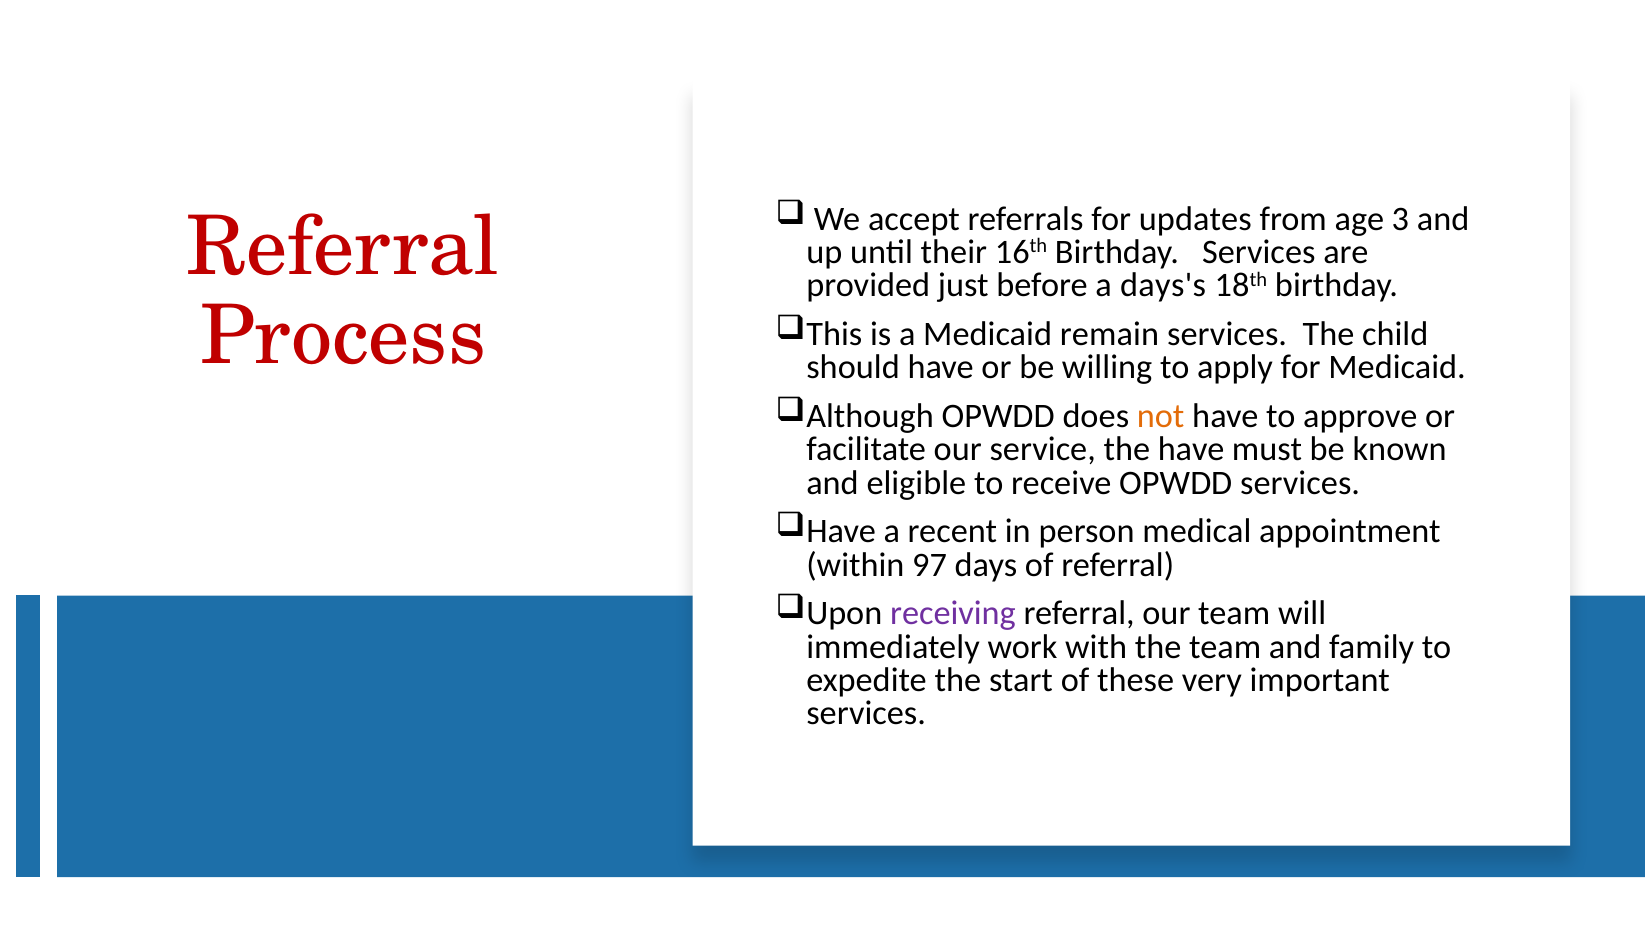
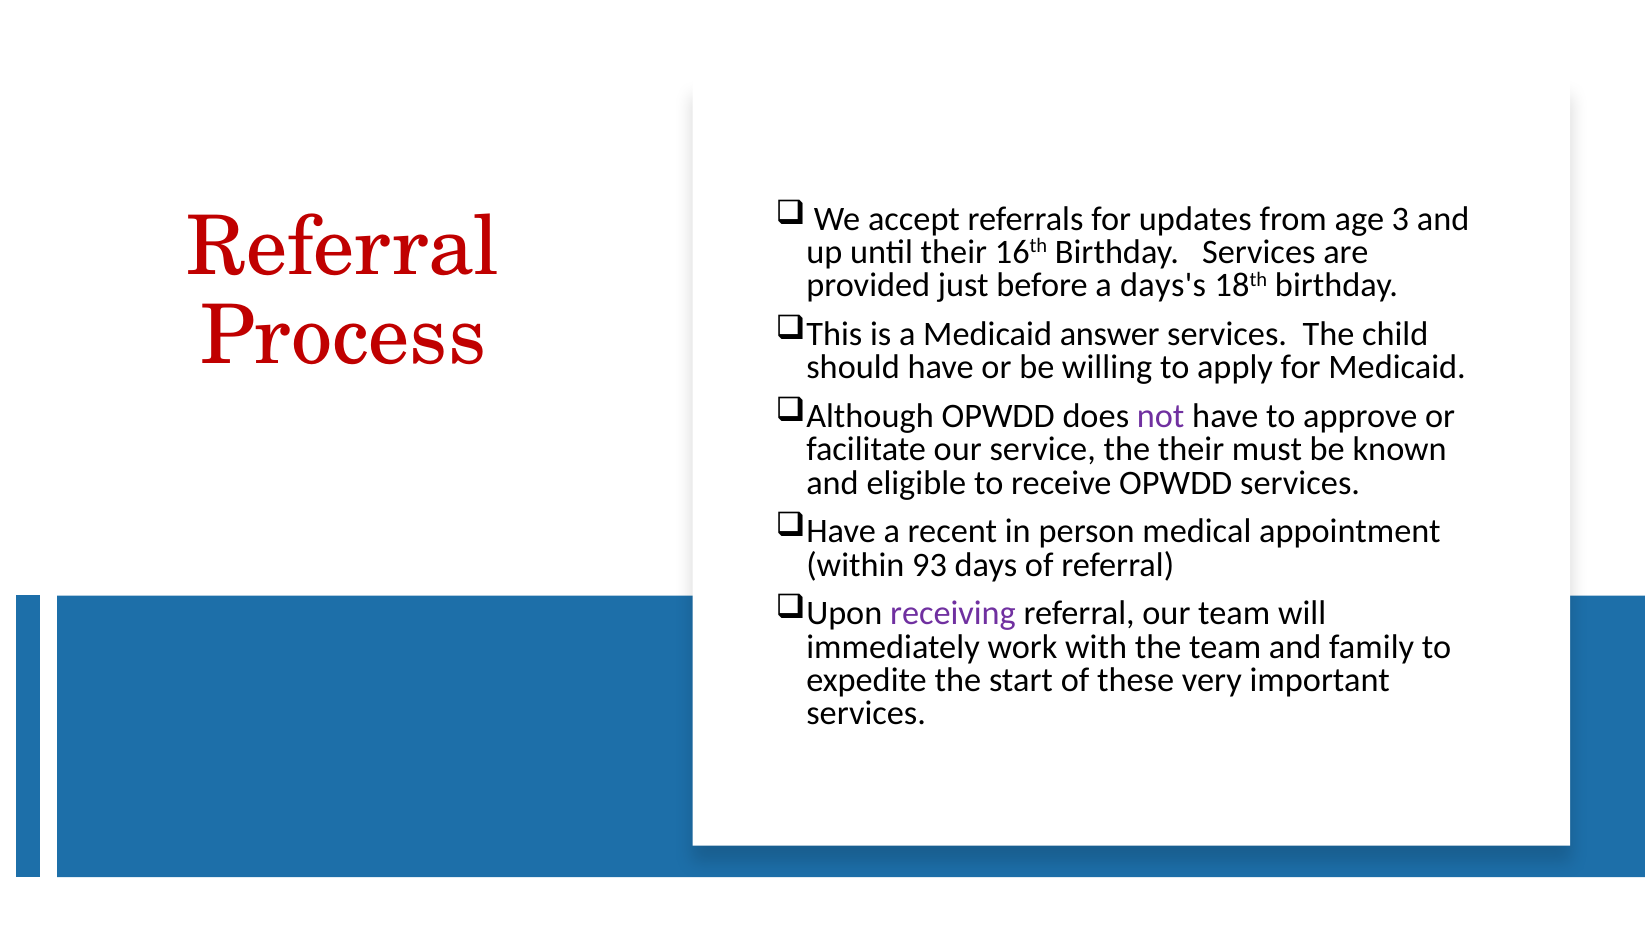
remain: remain -> answer
not colour: orange -> purple
the have: have -> their
97: 97 -> 93
